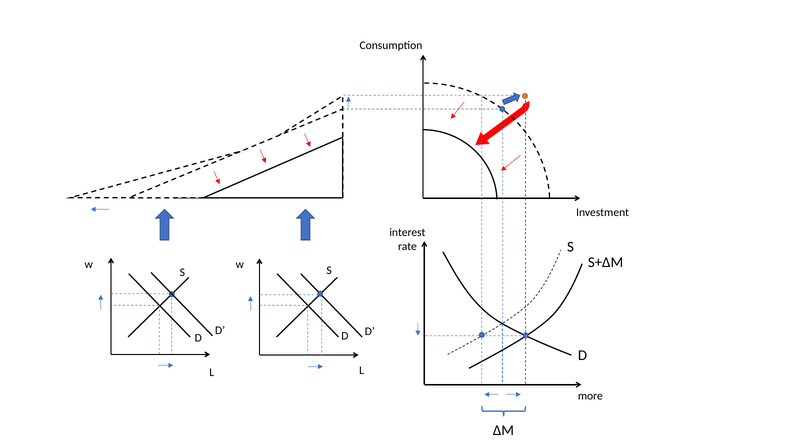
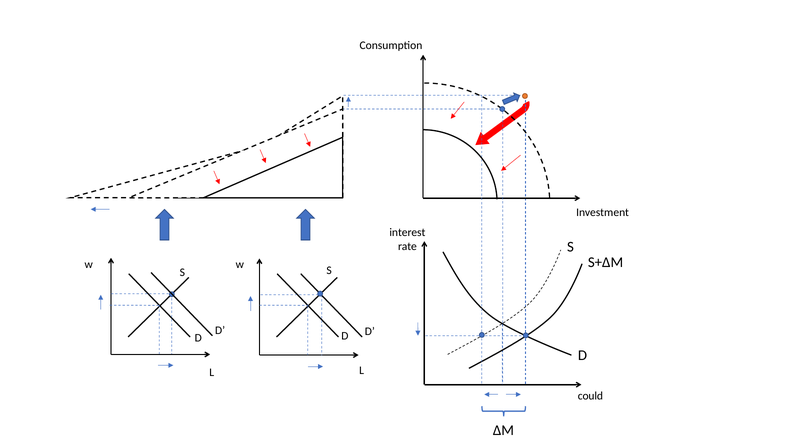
more: more -> could
